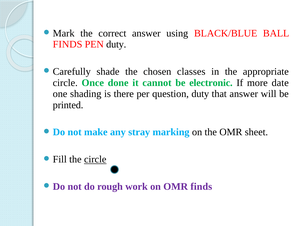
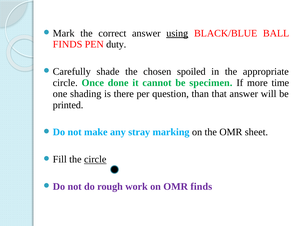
using underline: none -> present
classes: classes -> spoiled
electronic: electronic -> specimen
date: date -> time
question duty: duty -> than
